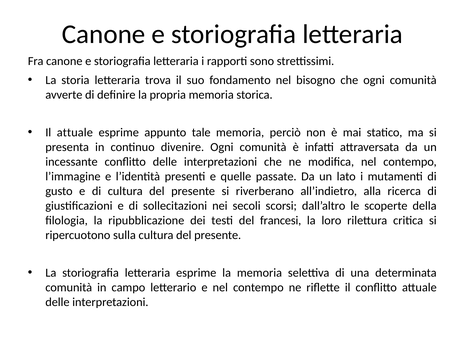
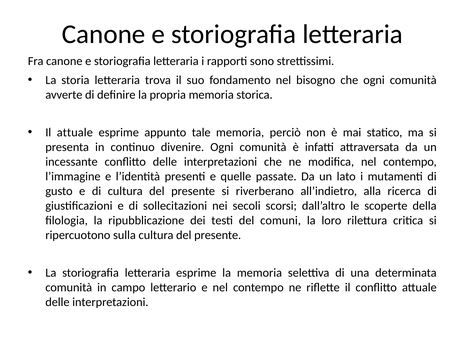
francesi: francesi -> comuni
